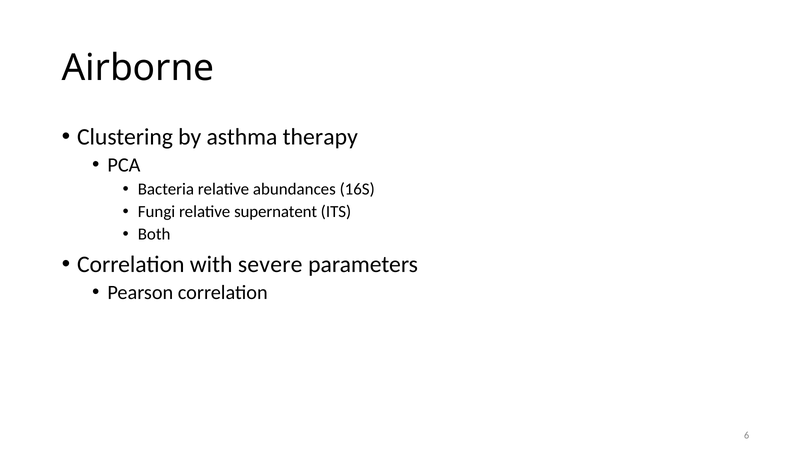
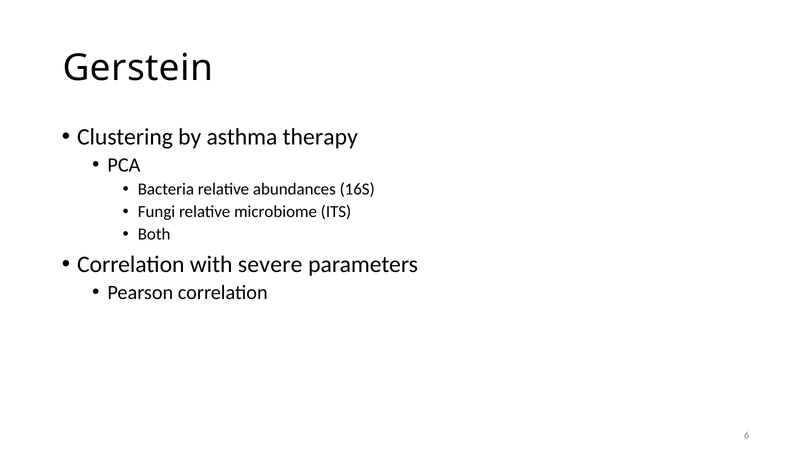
Airborne: Airborne -> Gerstein
supernatent: supernatent -> microbiome
